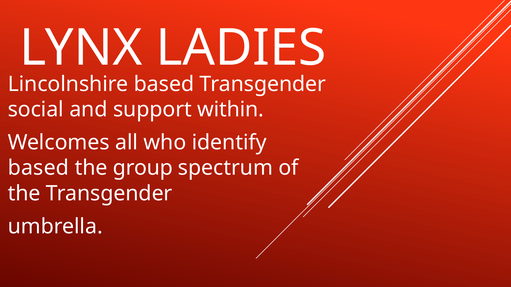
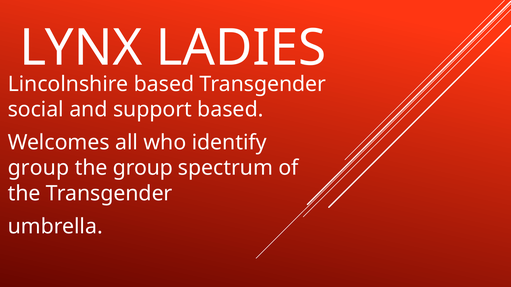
support within: within -> based
based at (38, 168): based -> group
